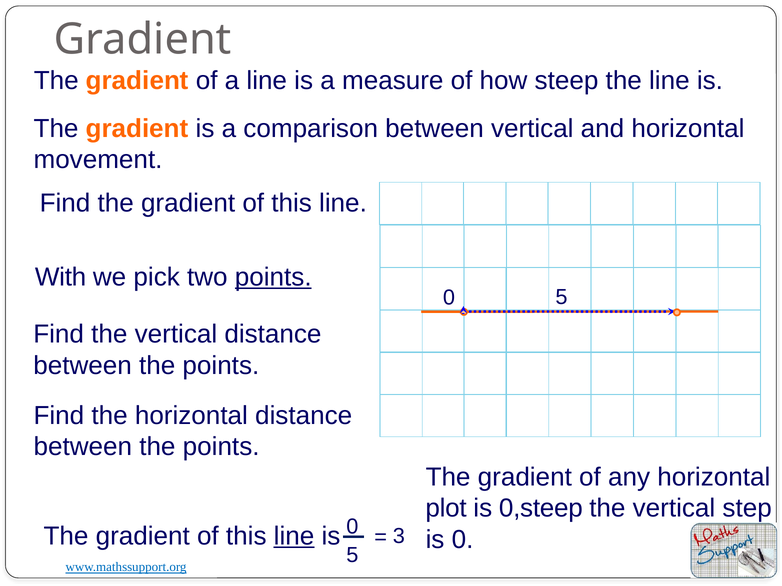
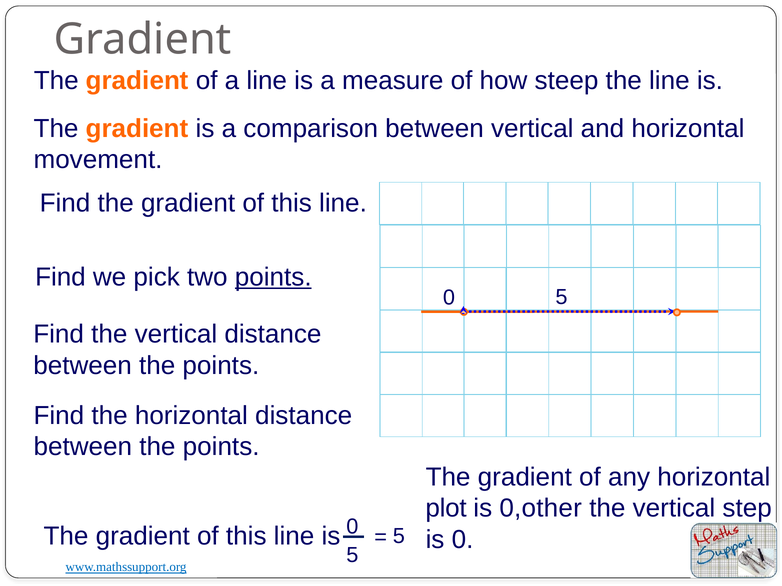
With at (61, 277): With -> Find
0,steep: 0,steep -> 0,other
line at (294, 537) underline: present -> none
3 at (399, 536): 3 -> 5
